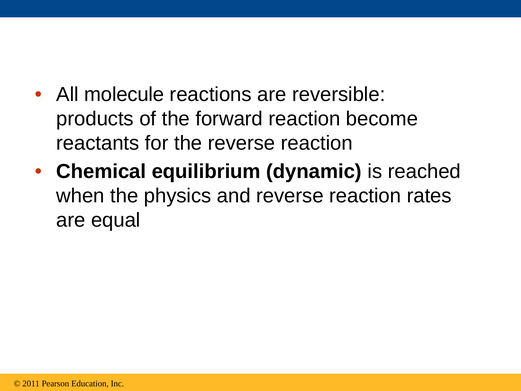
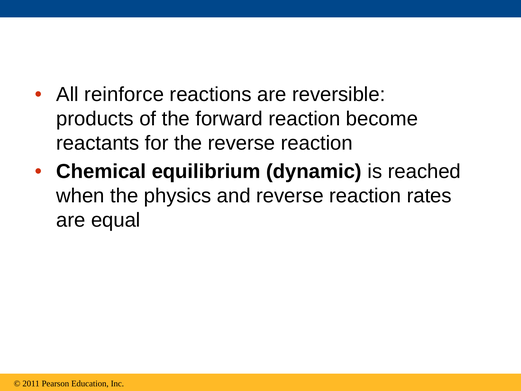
molecule: molecule -> reinforce
